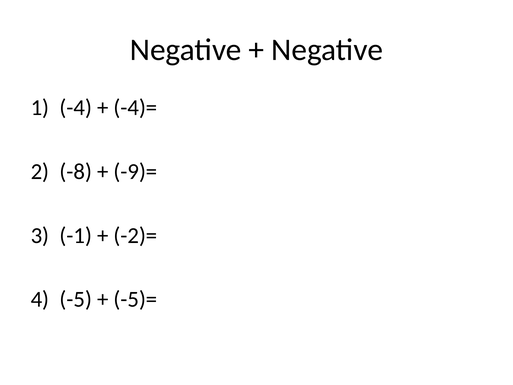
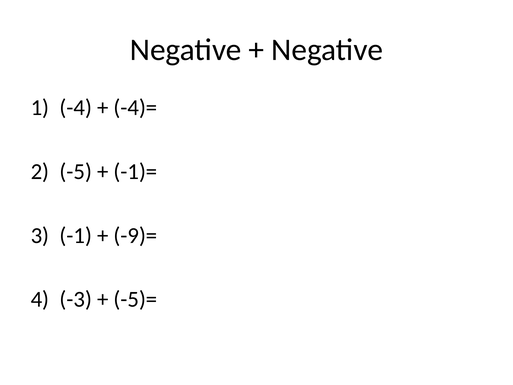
-8: -8 -> -5
-9)=: -9)= -> -1)=
-2)=: -2)= -> -9)=
-5: -5 -> -3
